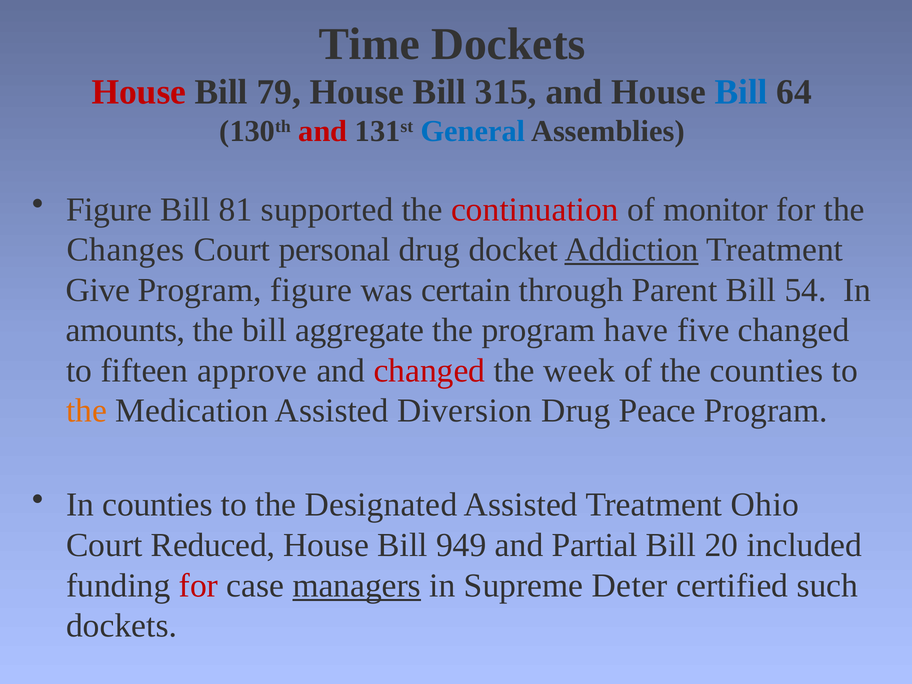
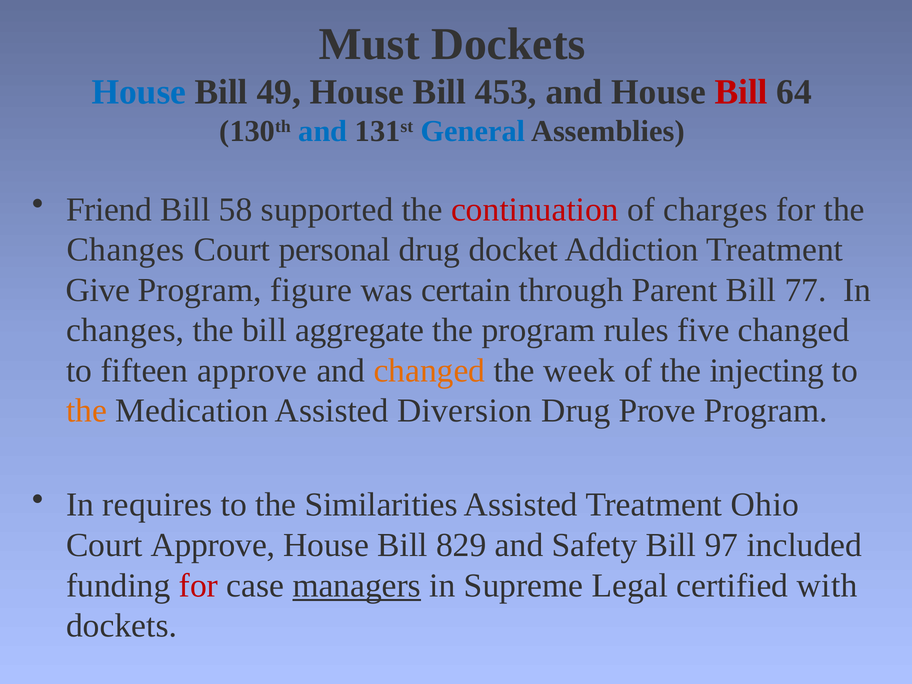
Time: Time -> Must
House at (139, 92) colour: red -> blue
79: 79 -> 49
315: 315 -> 453
Bill at (741, 92) colour: blue -> red
and at (323, 131) colour: red -> blue
Figure at (109, 209): Figure -> Friend
81: 81 -> 58
monitor: monitor -> charges
Addiction underline: present -> none
54: 54 -> 77
amounts at (125, 330): amounts -> changes
have: have -> rules
changed at (429, 371) colour: red -> orange
the counties: counties -> injecting
Peace: Peace -> Prove
In counties: counties -> requires
Designated: Designated -> Similarities
Court Reduced: Reduced -> Approve
949: 949 -> 829
Partial: Partial -> Safety
20: 20 -> 97
Deter: Deter -> Legal
such: such -> with
